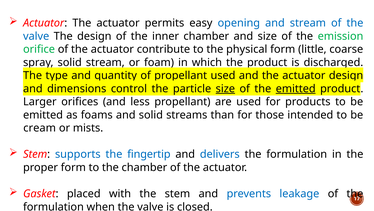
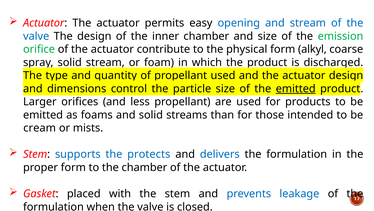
little: little -> alkyl
size at (225, 88) underline: present -> none
fingertip: fingertip -> protects
